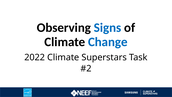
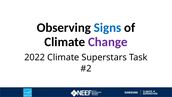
Change colour: blue -> purple
